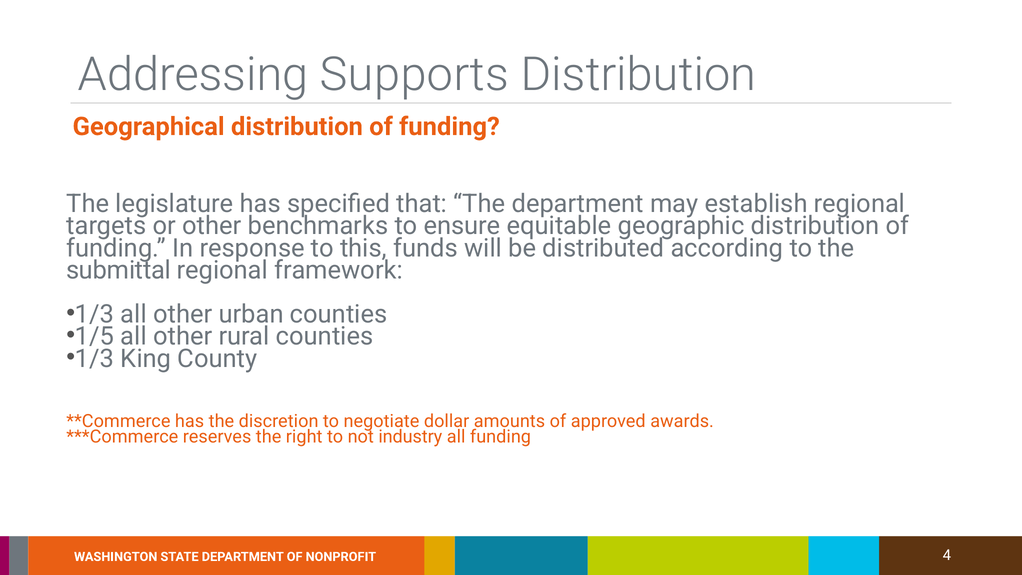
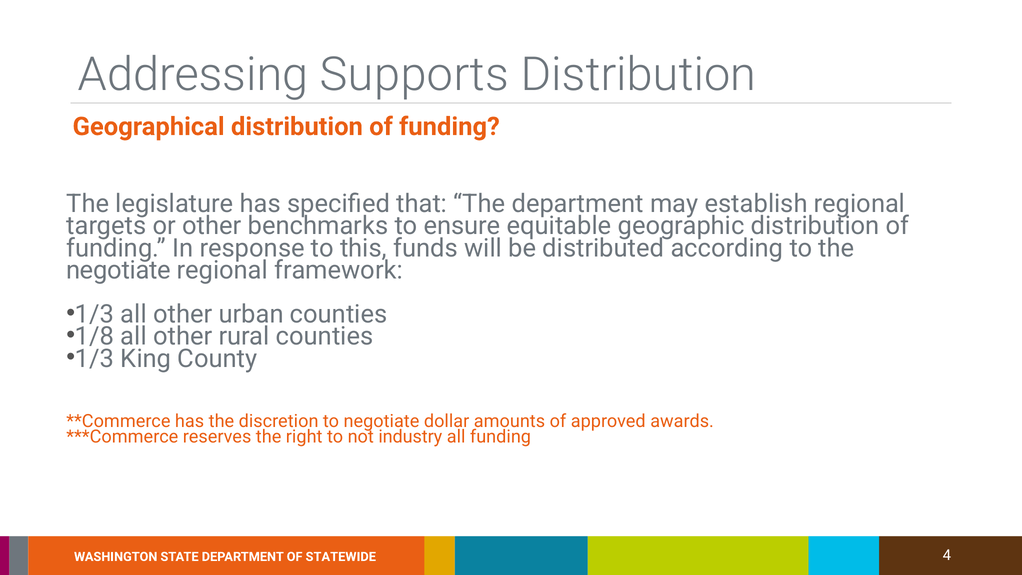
submittal at (119, 270): submittal -> negotiate
1/5: 1/5 -> 1/8
NONPROFIT: NONPROFIT -> STATEWIDE
